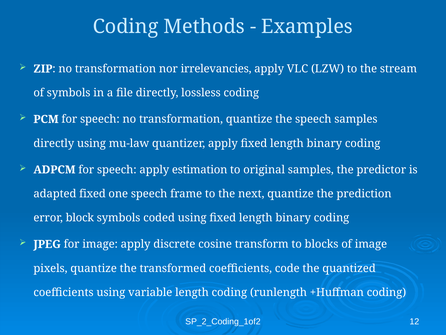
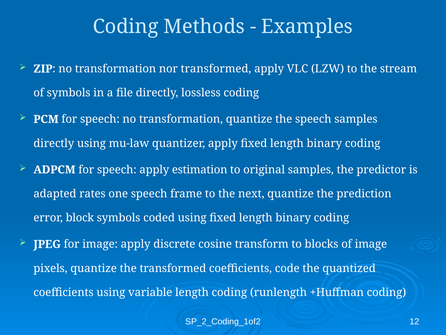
nor irrelevancies: irrelevancies -> transformed
adapted fixed: fixed -> rates
